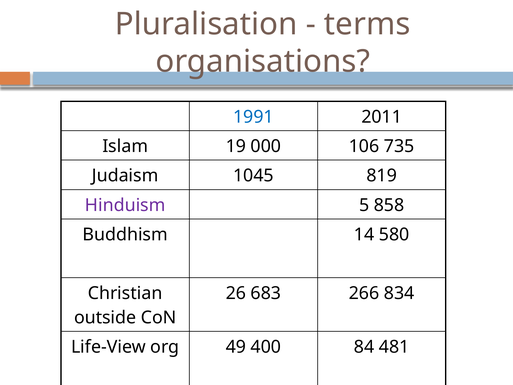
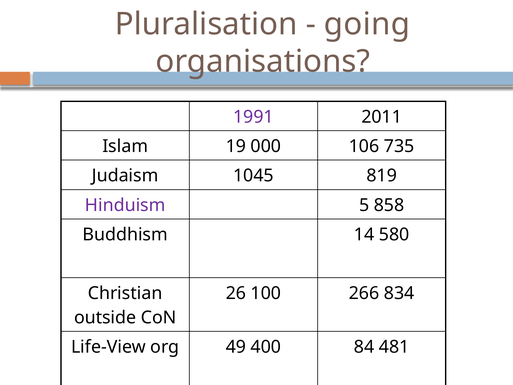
terms: terms -> going
1991 colour: blue -> purple
683: 683 -> 100
